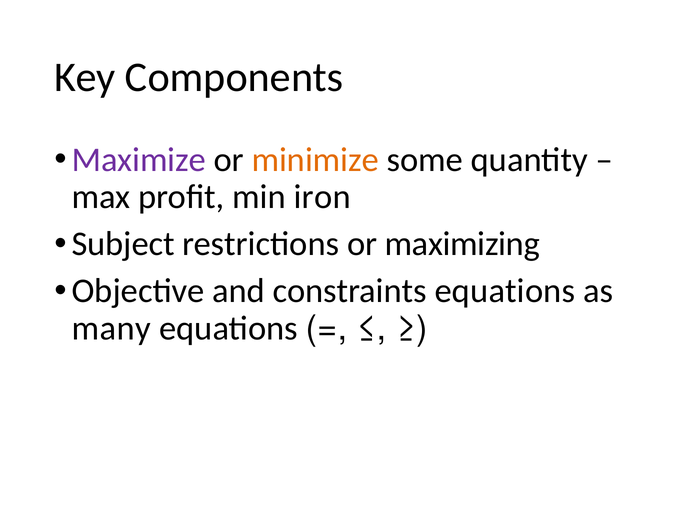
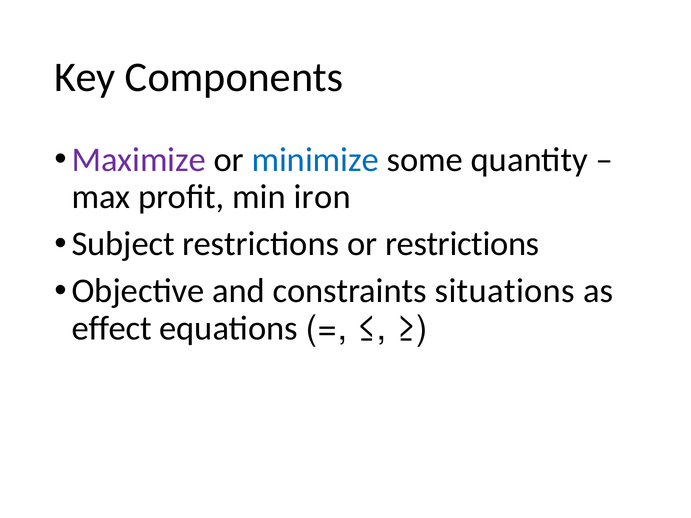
minimize colour: orange -> blue
or maximizing: maximizing -> restrictions
constraints equations: equations -> situations
many: many -> effect
